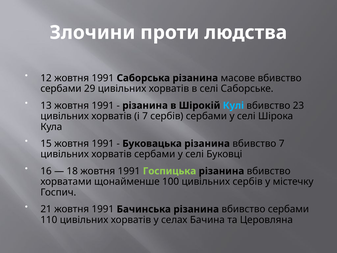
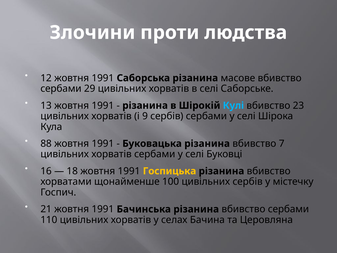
і 7: 7 -> 9
15: 15 -> 88
Госпицька colour: light green -> yellow
